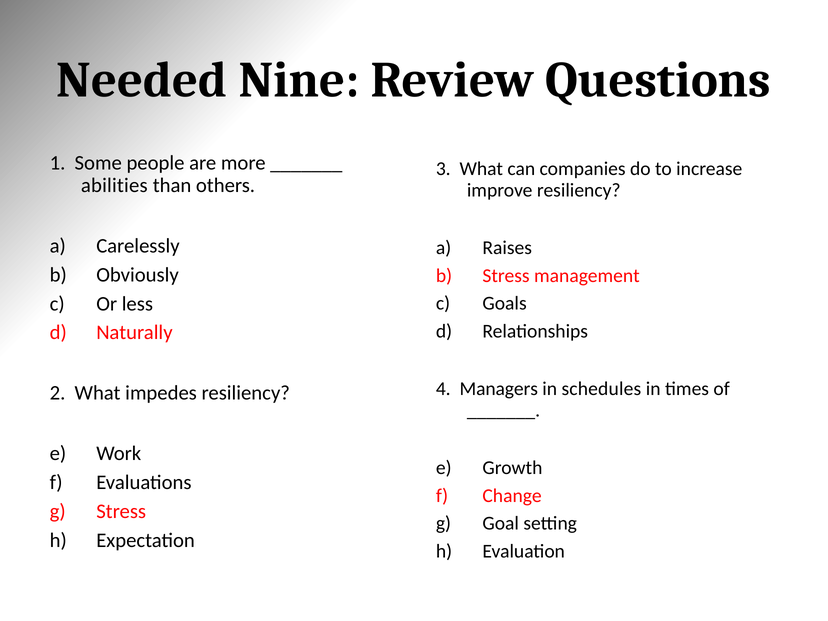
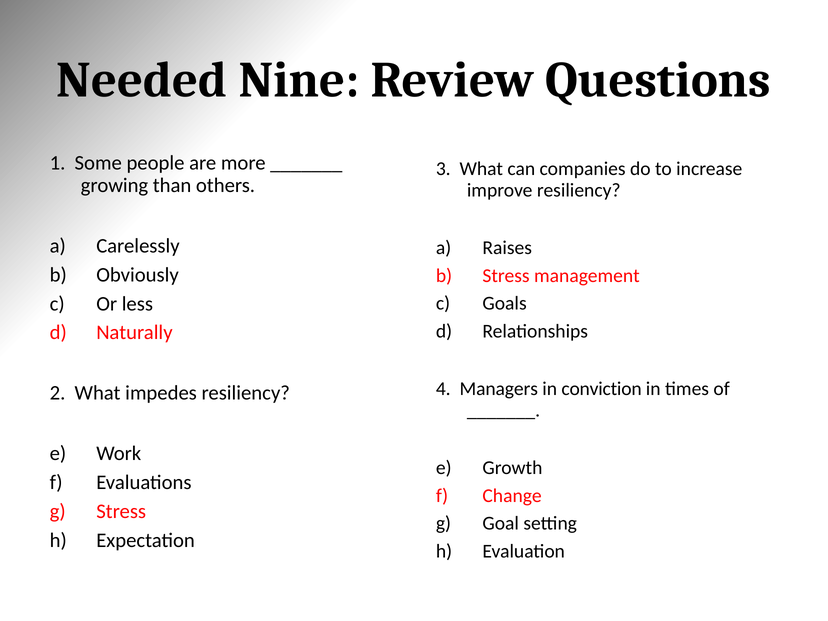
abilities: abilities -> growing
schedules: schedules -> conviction
